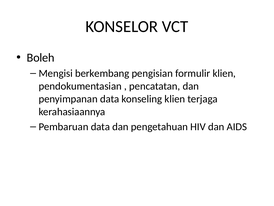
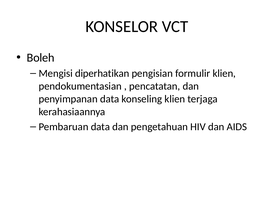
berkembang: berkembang -> diperhatikan
